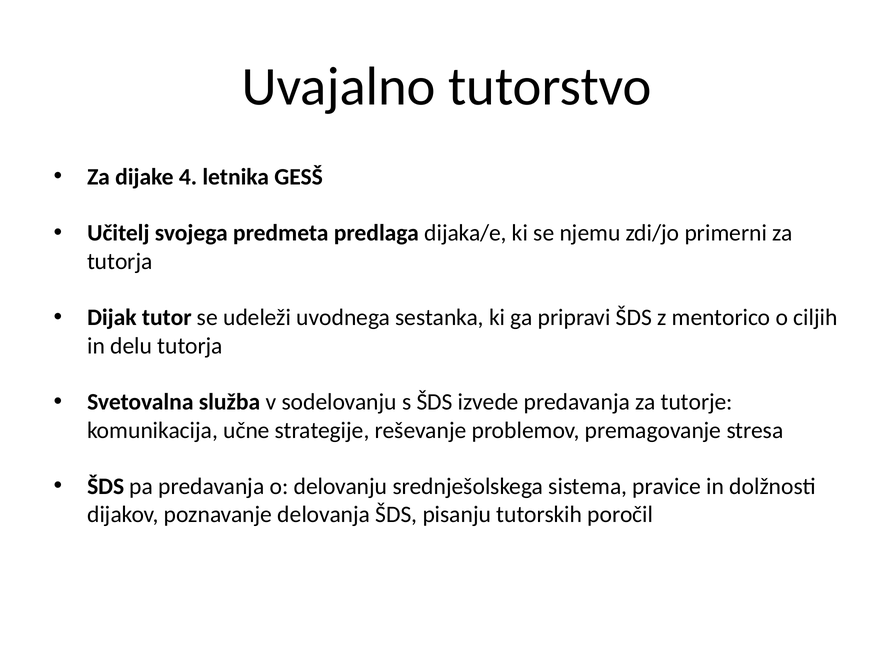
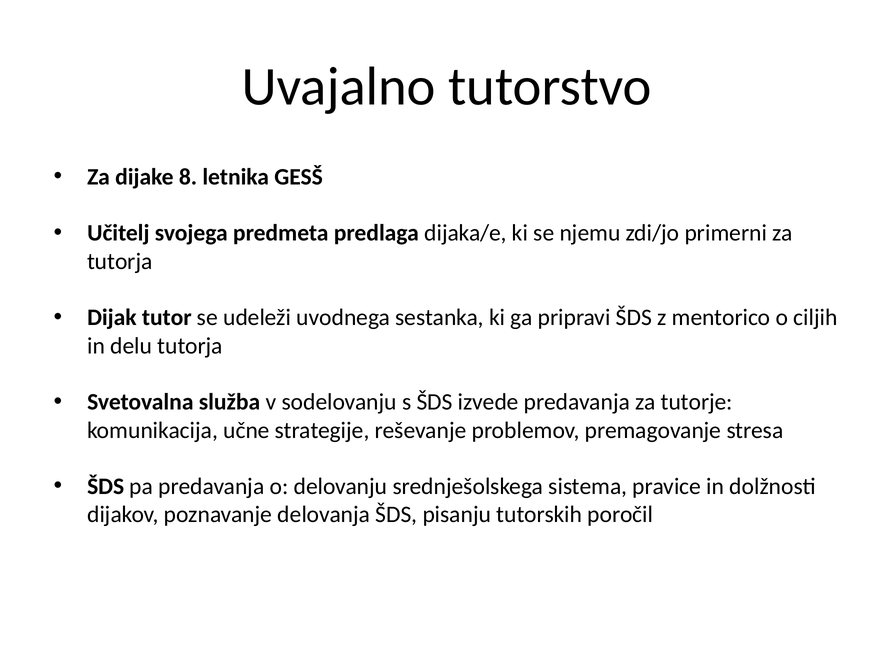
4: 4 -> 8
